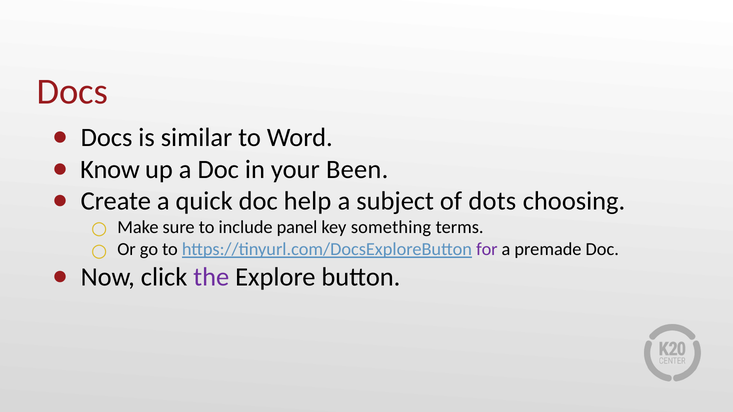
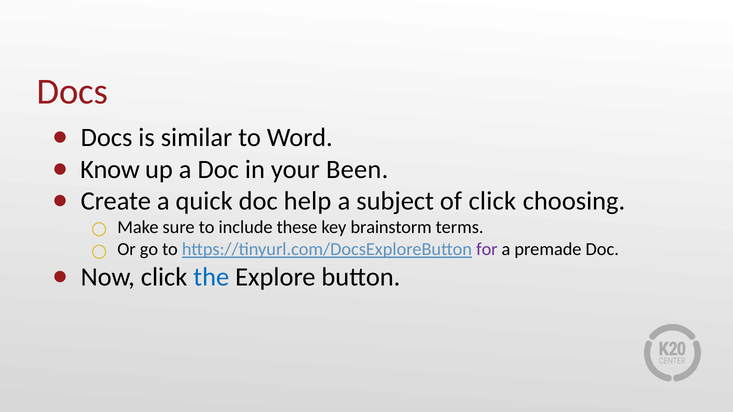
of dots: dots -> click
panel: panel -> these
something: something -> brainstorm
the colour: purple -> blue
